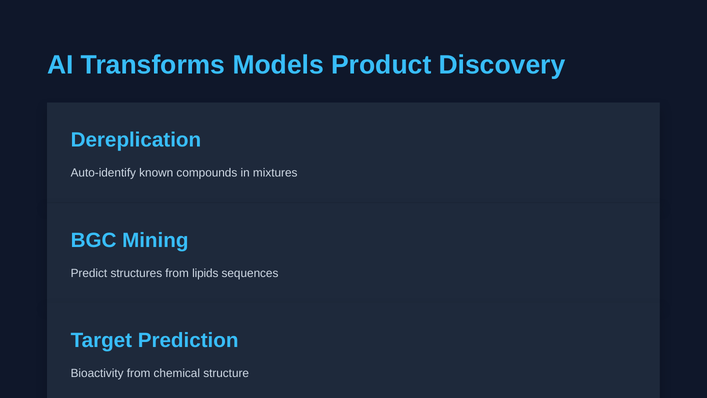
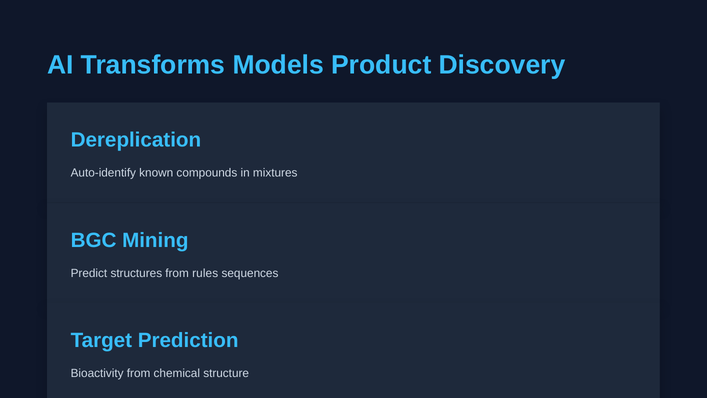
lipids: lipids -> rules
